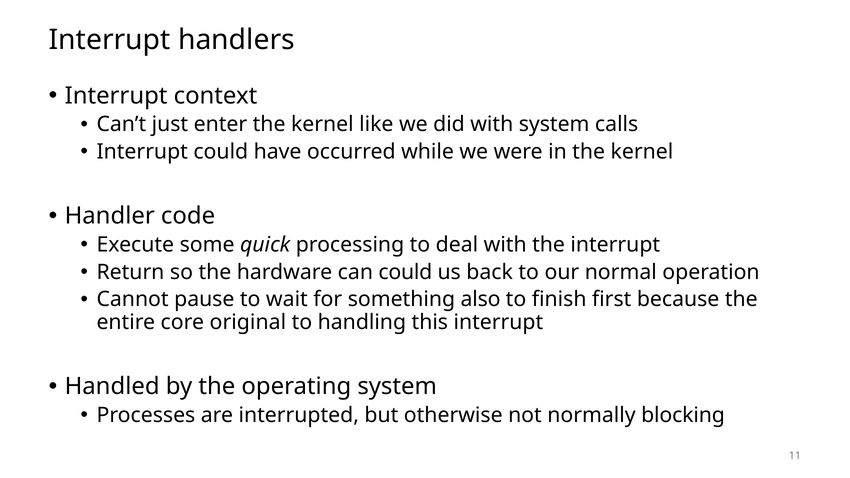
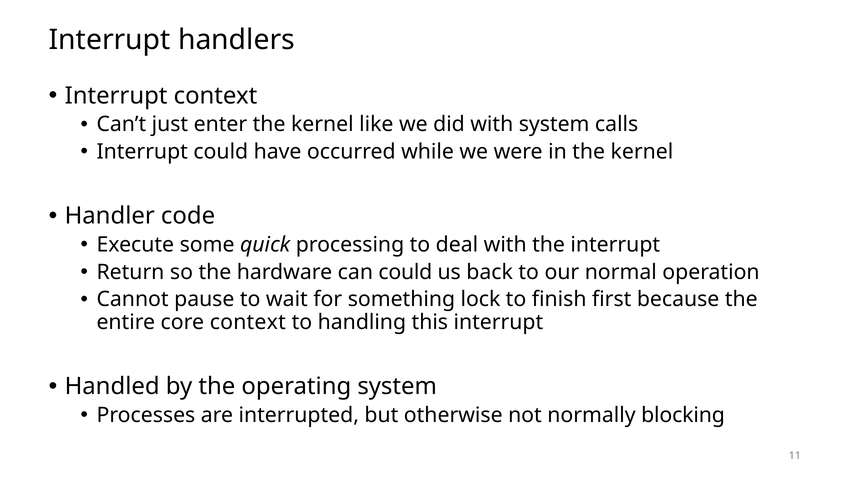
also: also -> lock
core original: original -> context
